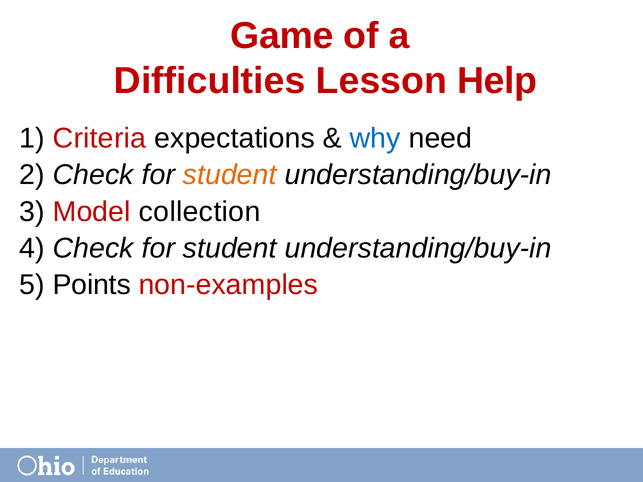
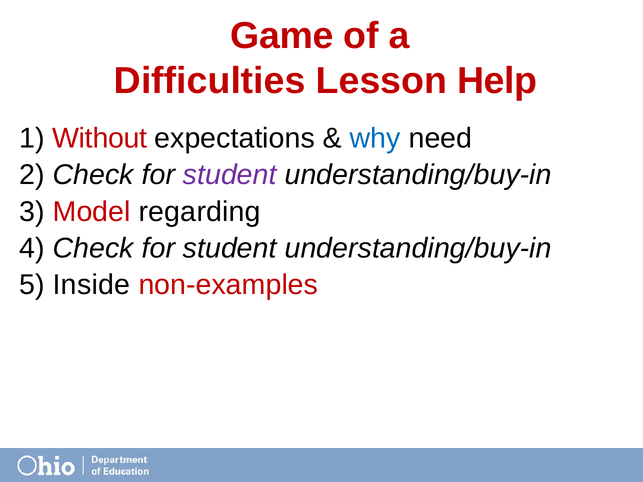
Criteria: Criteria -> Without
student at (230, 175) colour: orange -> purple
collection: collection -> regarding
Points: Points -> Inside
